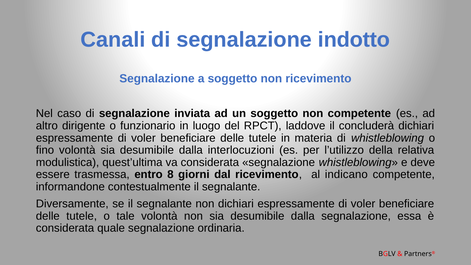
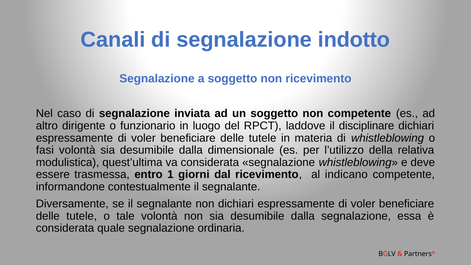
concluderà: concluderà -> disciplinare
fino: fino -> fasi
interlocuzioni: interlocuzioni -> dimensionale
8: 8 -> 1
